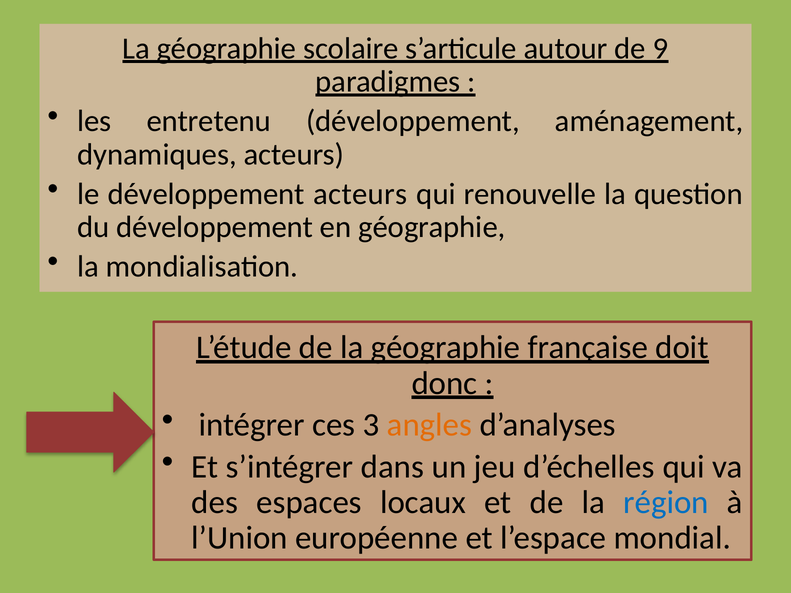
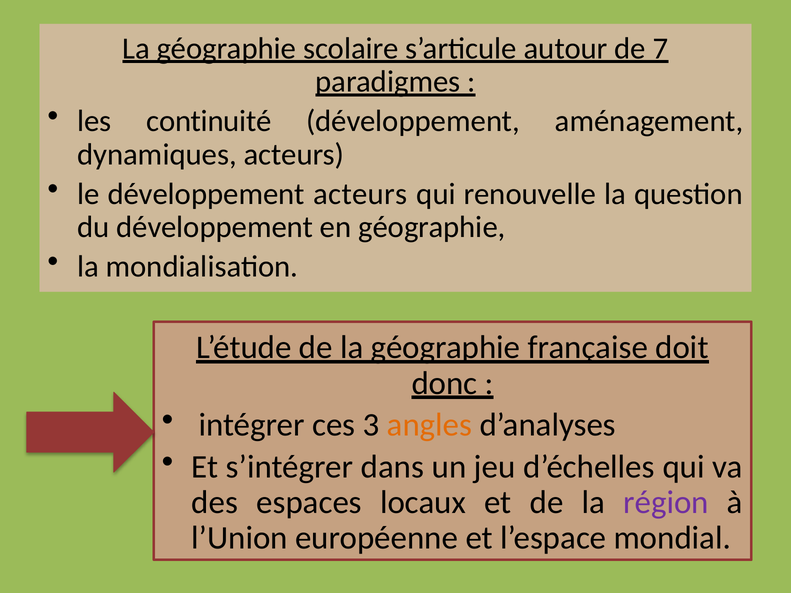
9: 9 -> 7
entretenu: entretenu -> continuité
région colour: blue -> purple
